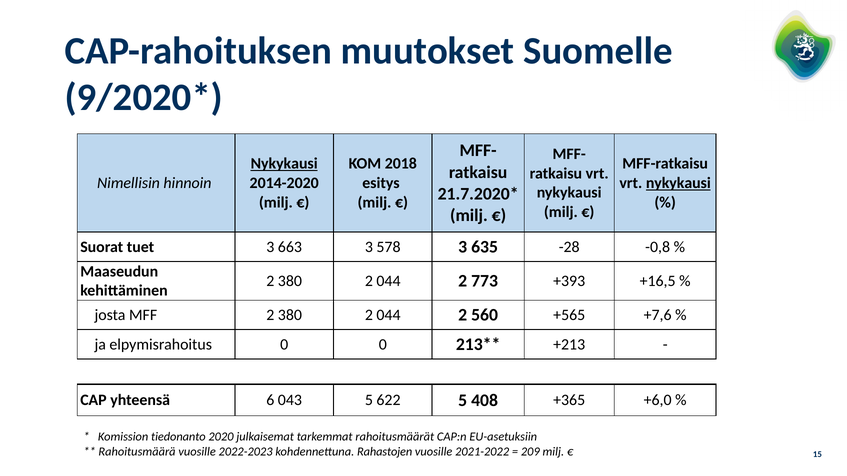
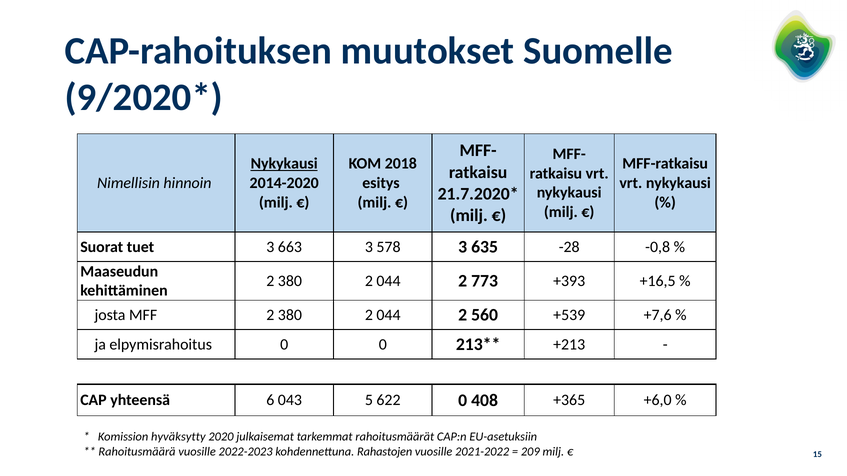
nykykausi at (678, 183) underline: present -> none
+565: +565 -> +539
622 5: 5 -> 0
tiedonanto: tiedonanto -> hyväksytty
